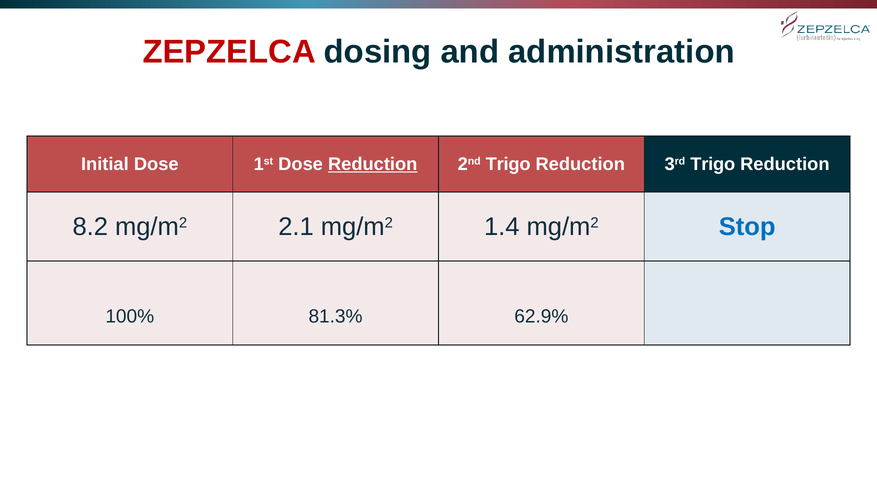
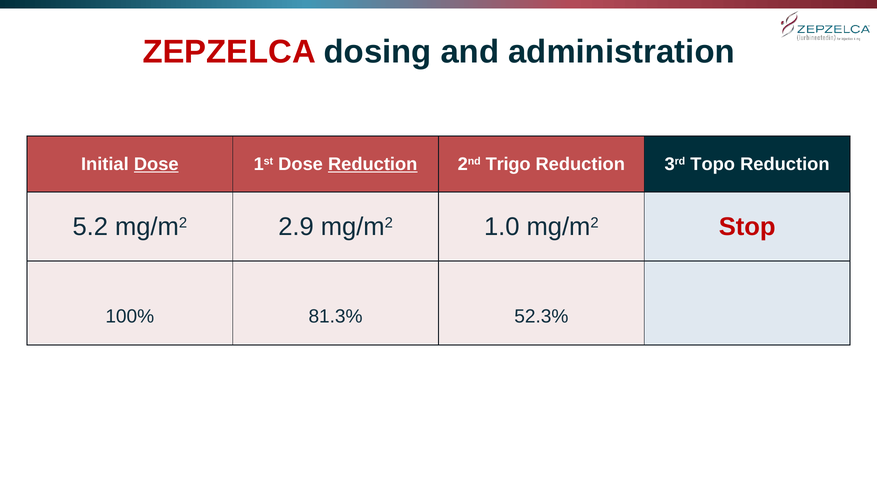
Dose at (156, 164) underline: none -> present
3rd Trigo: Trigo -> Topo
8.2: 8.2 -> 5.2
2.1: 2.1 -> 2.9
1.4: 1.4 -> 1.0
Stop colour: blue -> red
62.9%: 62.9% -> 52.3%
